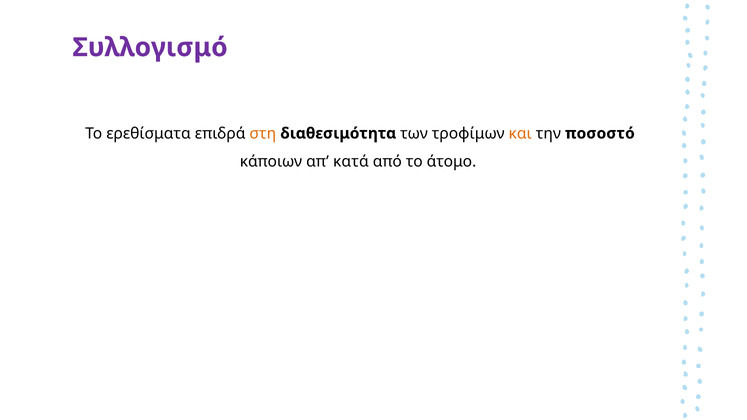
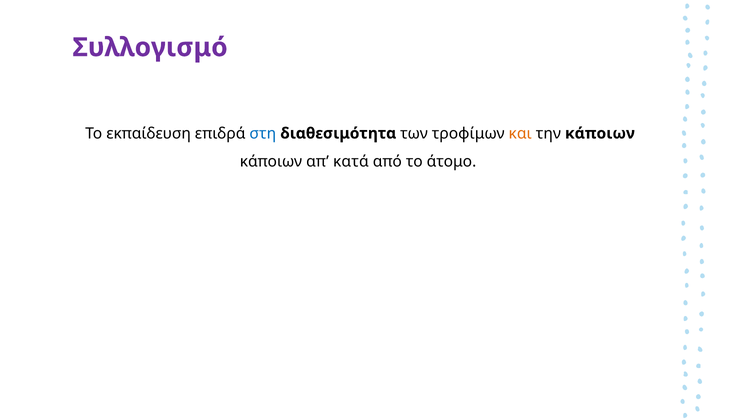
ερεθίσματα: ερεθίσματα -> εκπαίδευση
στη colour: orange -> blue
την ποσοστό: ποσοστό -> κάποιων
